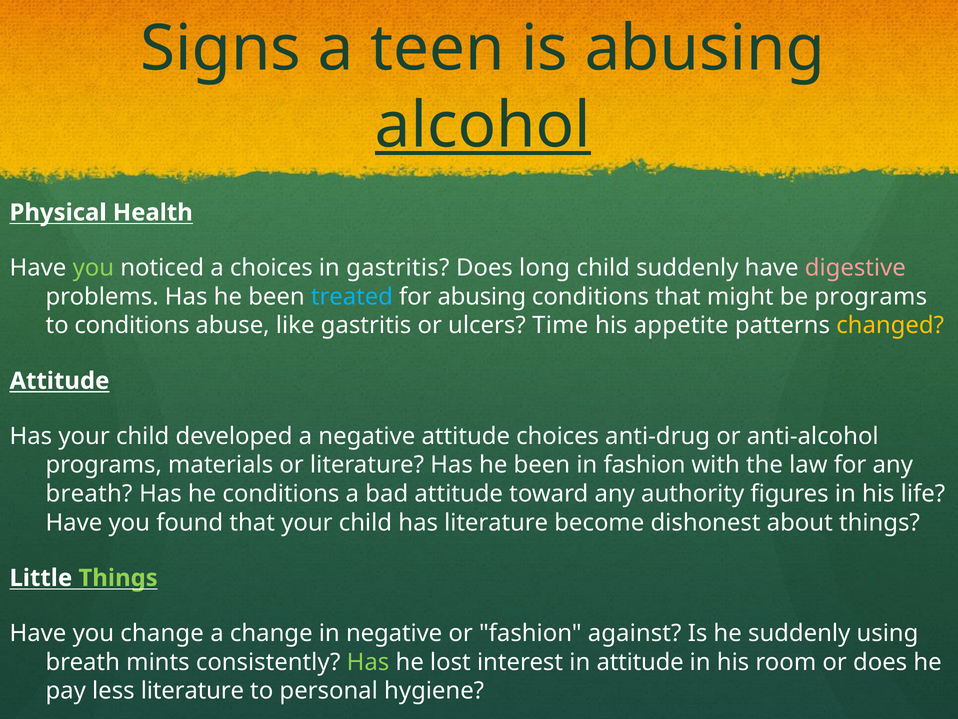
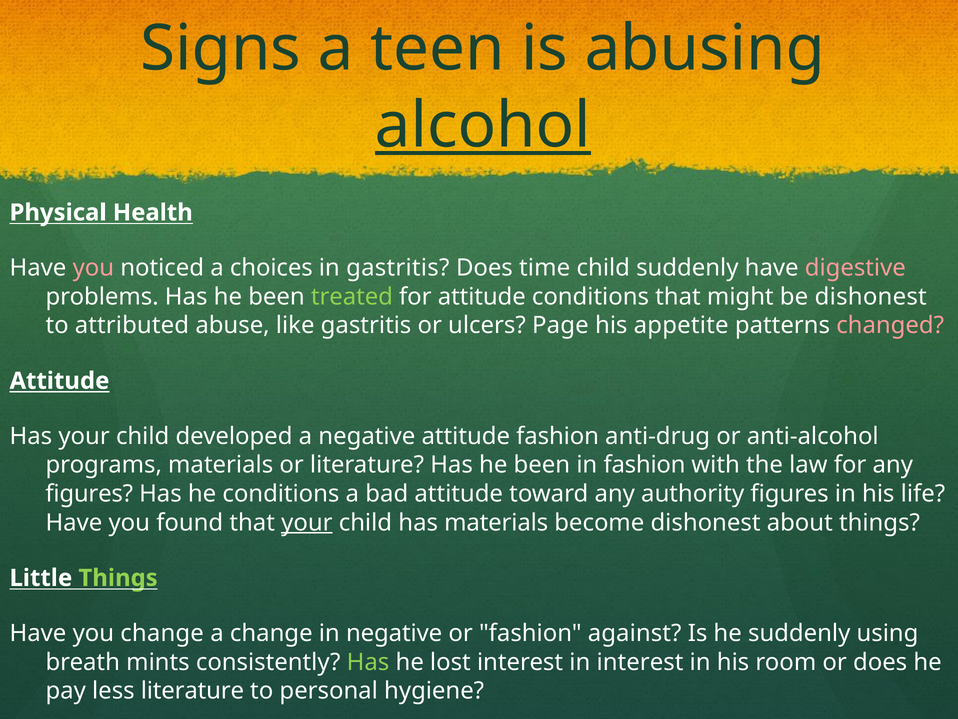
you at (93, 268) colour: light green -> pink
long: long -> time
treated colour: light blue -> light green
for abusing: abusing -> attitude
be programs: programs -> dishonest
to conditions: conditions -> attributed
Time: Time -> Page
changed colour: yellow -> pink
attitude choices: choices -> fashion
breath at (89, 494): breath -> figures
your at (307, 522) underline: none -> present
has literature: literature -> materials
in attitude: attitude -> interest
